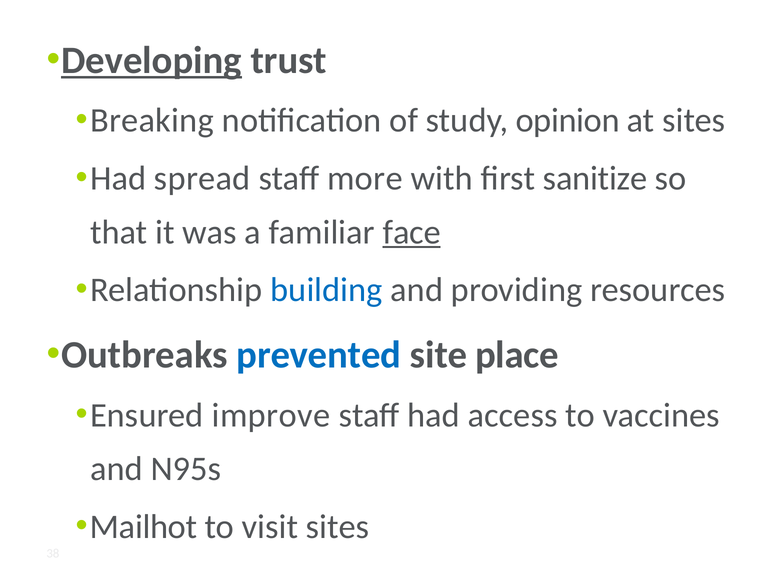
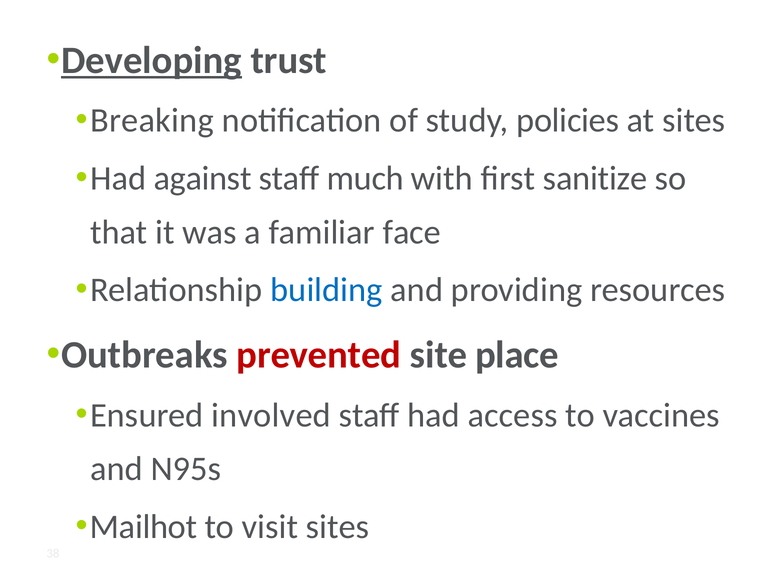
opinion: opinion -> policies
spread: spread -> against
more: more -> much
face underline: present -> none
prevented colour: blue -> red
improve: improve -> involved
